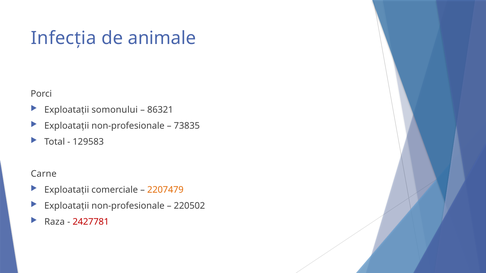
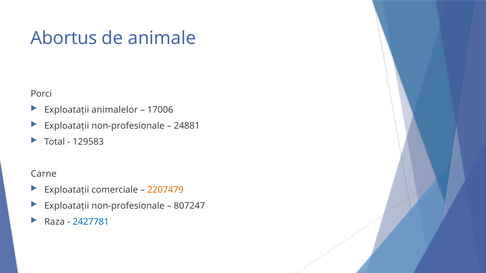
Infecția: Infecția -> Abortus
somonului: somonului -> animalelor
86321: 86321 -> 17006
73835: 73835 -> 24881
220502: 220502 -> 807247
2427781 colour: red -> blue
